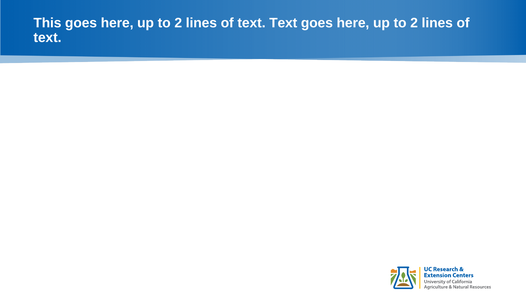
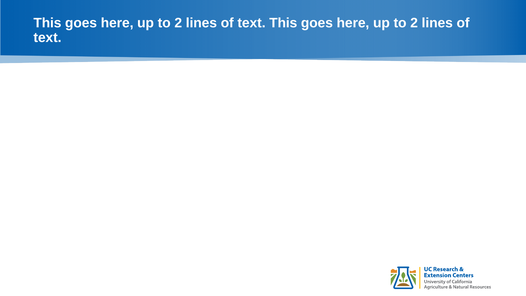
text Text: Text -> This
